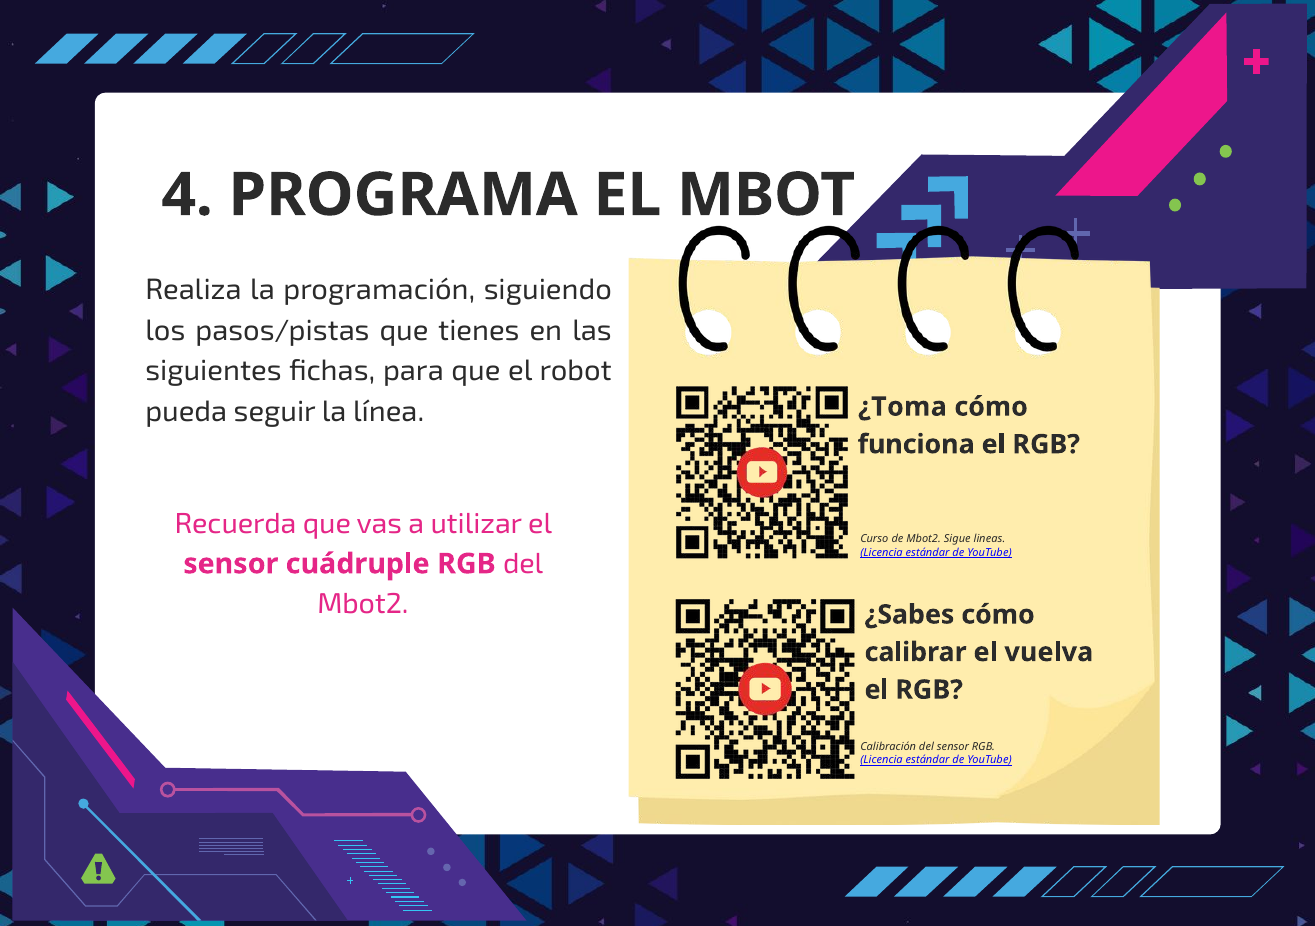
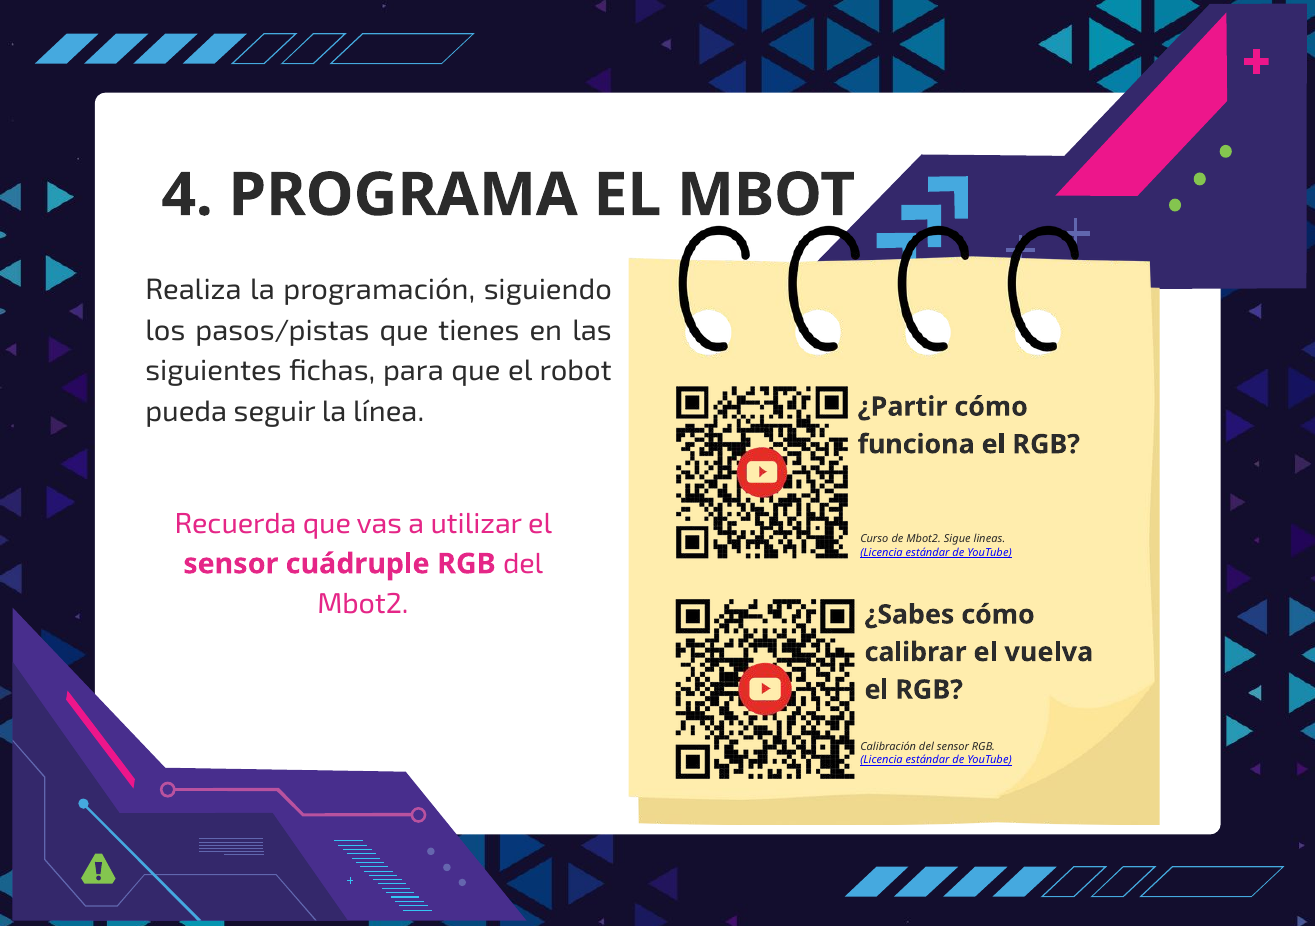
¿Toma: ¿Toma -> ¿Partir
